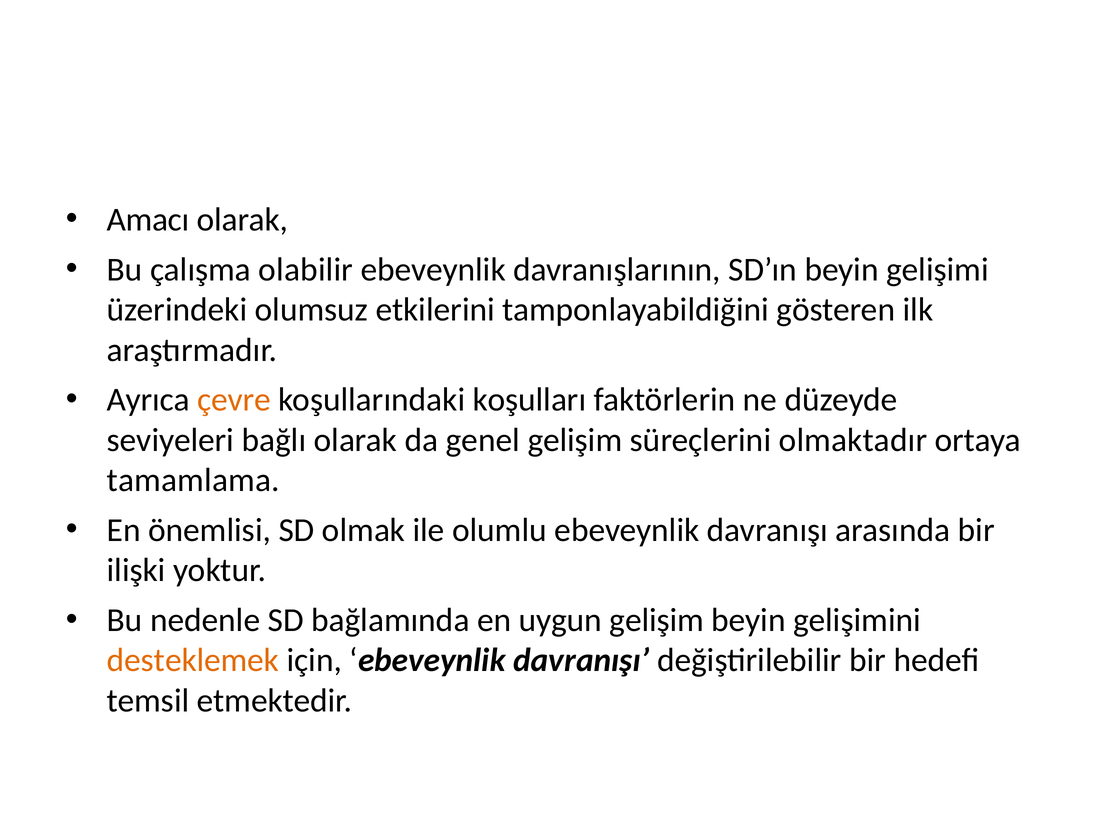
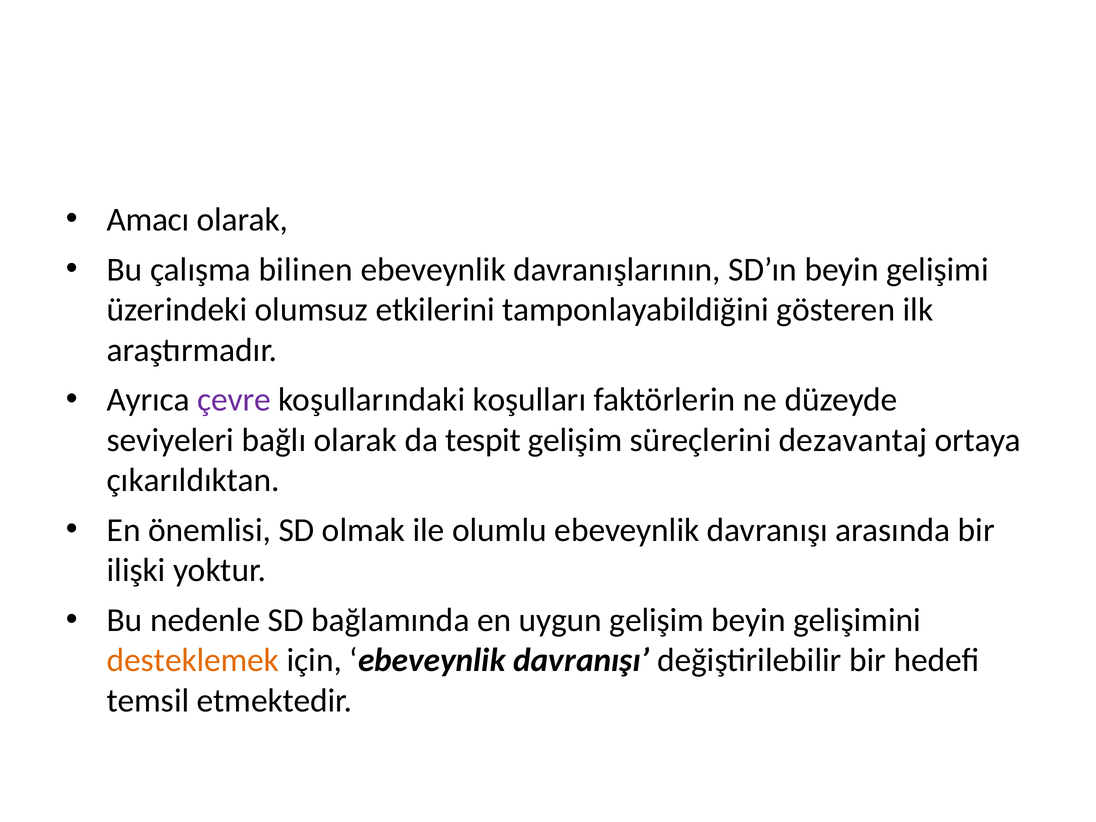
olabilir: olabilir -> bilinen
çevre colour: orange -> purple
genel: genel -> tespit
olmaktadır: olmaktadır -> dezavantaj
tamamlama: tamamlama -> çıkarıldıktan
